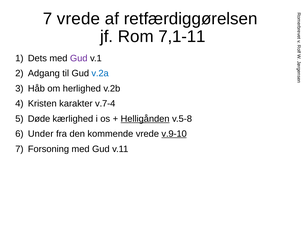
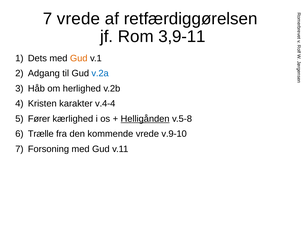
7,1-11: 7,1-11 -> 3,9-11
Gud at (79, 58) colour: purple -> orange
v.7-4: v.7-4 -> v.4-4
Døde: Døde -> Fører
Under: Under -> Trælle
v.9-10 underline: present -> none
